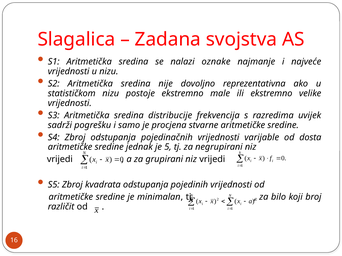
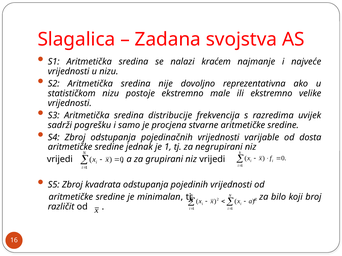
oznake: oznake -> kraćem
je 5: 5 -> 1
